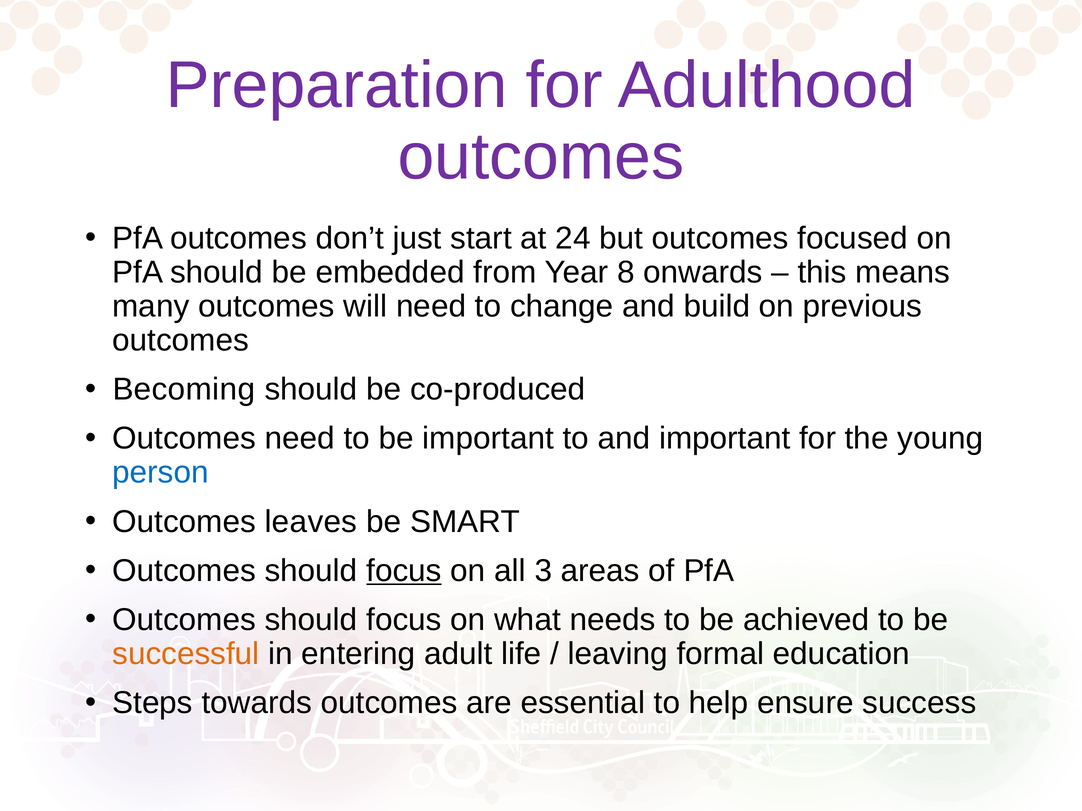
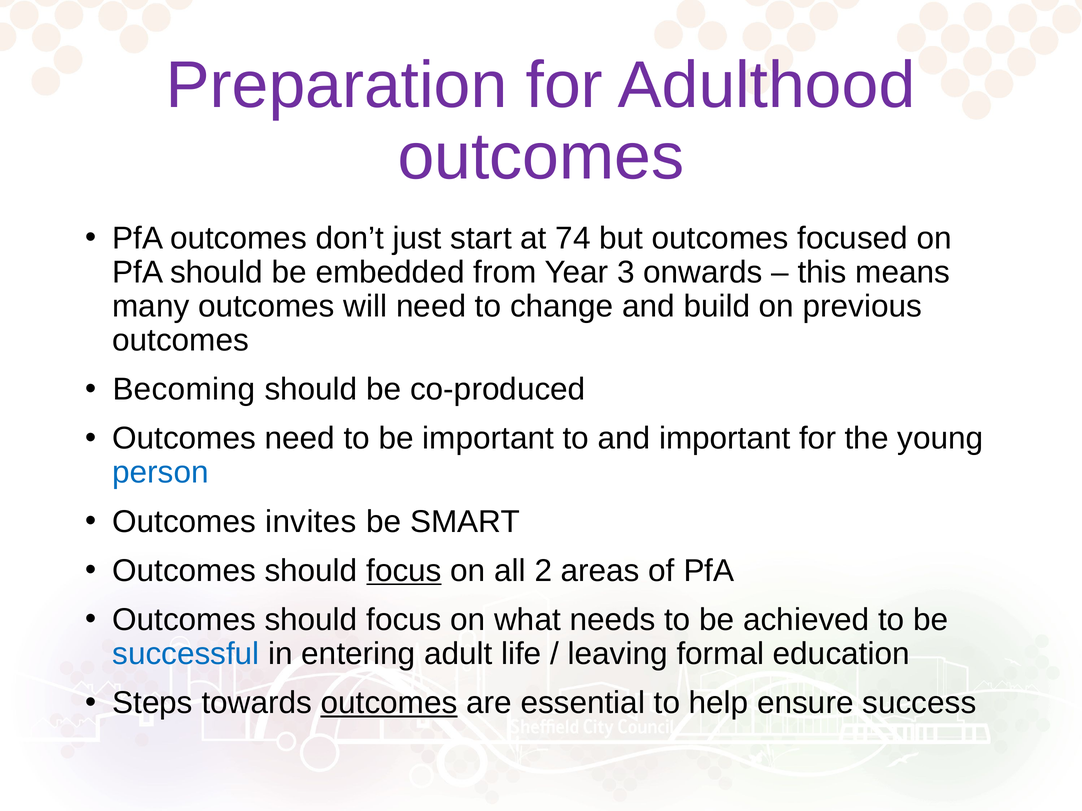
24: 24 -> 74
8: 8 -> 3
leaves: leaves -> invites
3: 3 -> 2
successful colour: orange -> blue
outcomes at (389, 703) underline: none -> present
